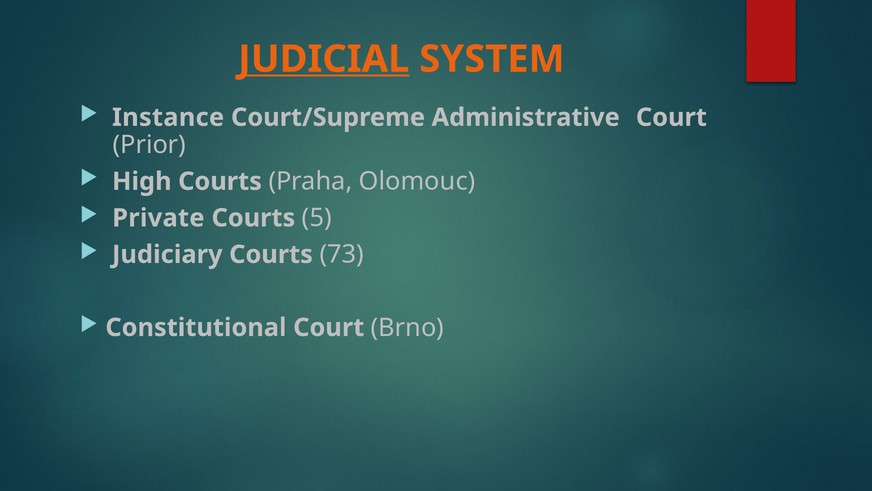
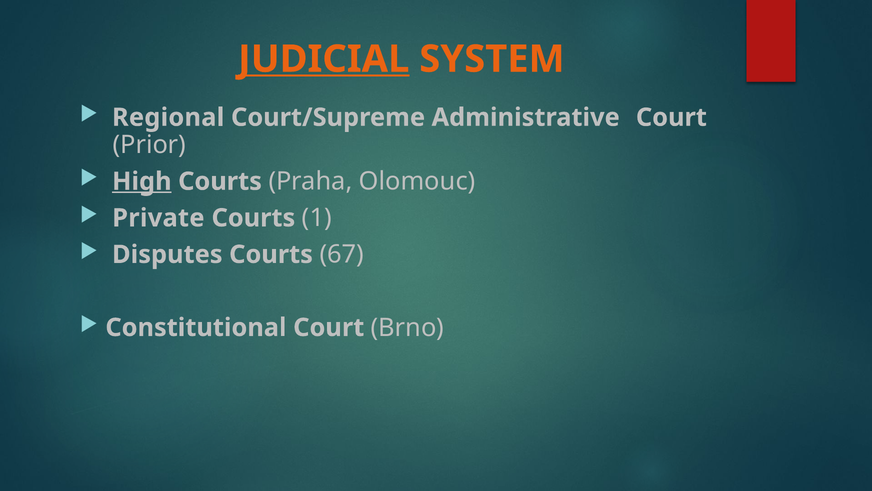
Instance: Instance -> Regional
High underline: none -> present
5: 5 -> 1
Judiciary: Judiciary -> Disputes
73: 73 -> 67
